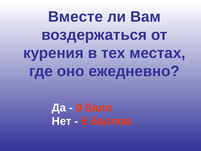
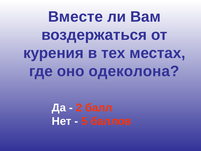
ежедневно: ежедневно -> одеколона
0: 0 -> 2
6: 6 -> 5
